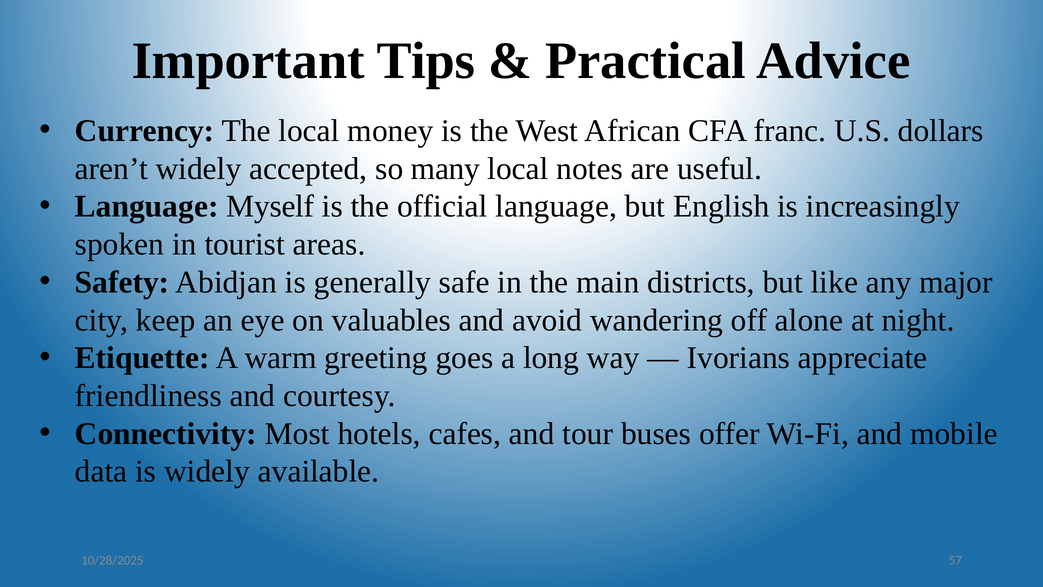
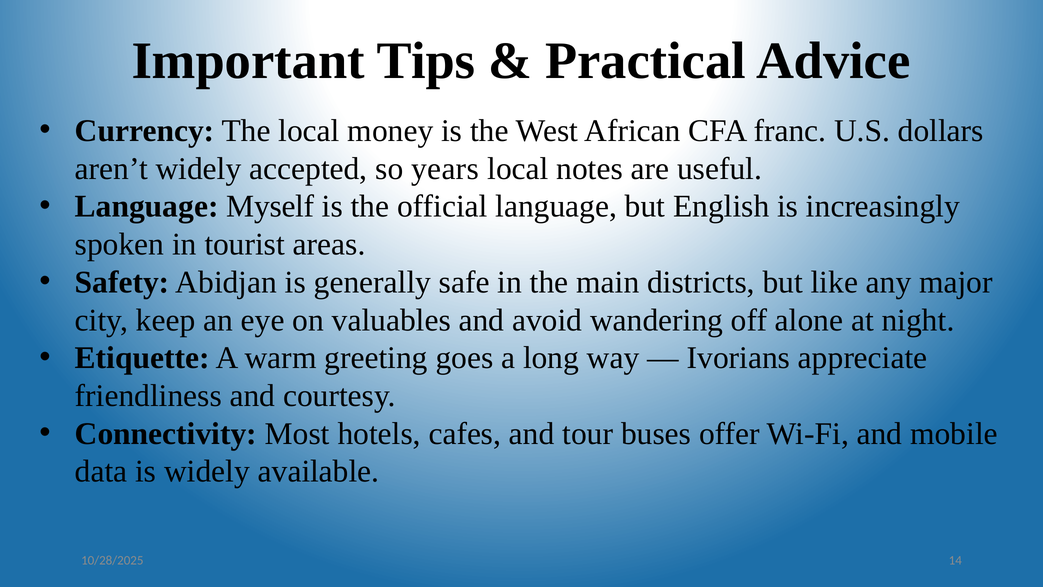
many: many -> years
57: 57 -> 14
